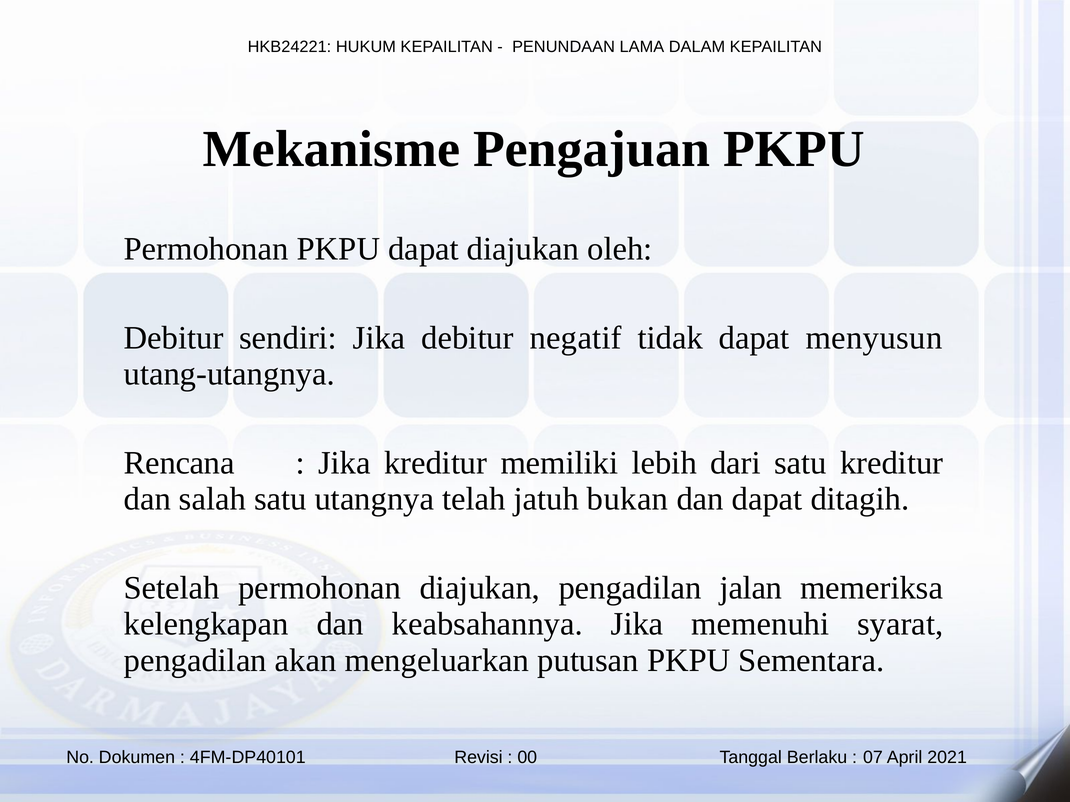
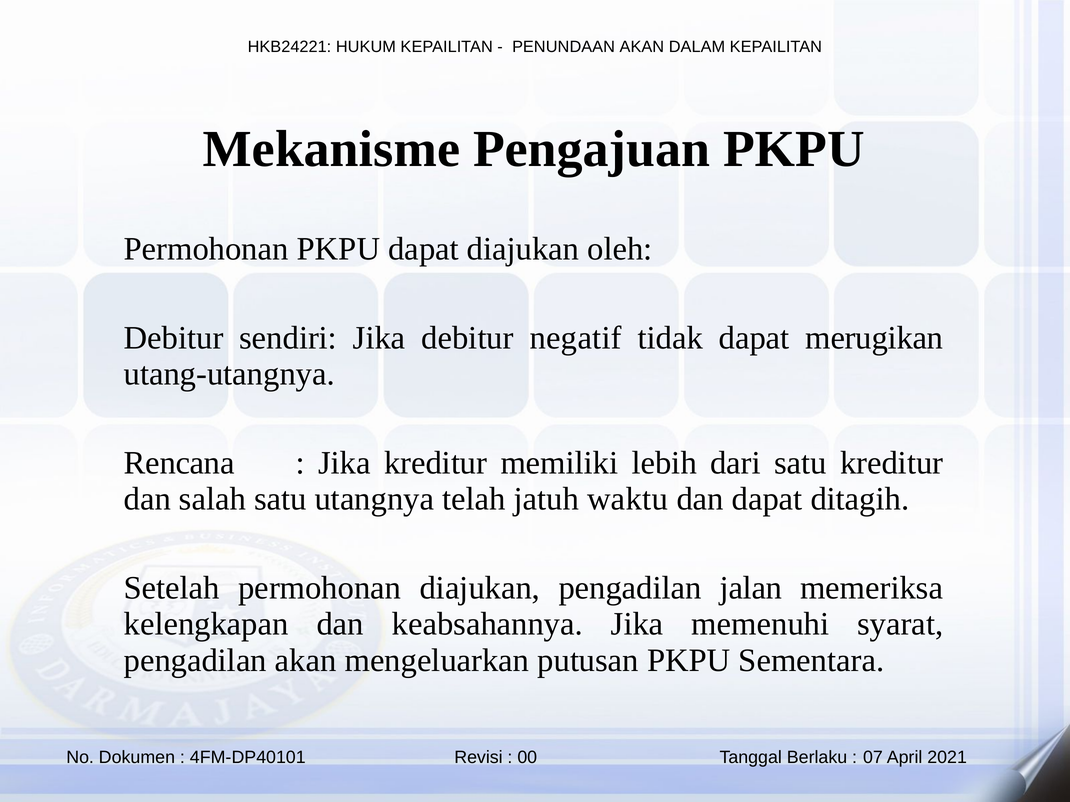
LAMA at (642, 47): LAMA -> AKAN
menyusun: menyusun -> merugikan
bukan: bukan -> waktu
